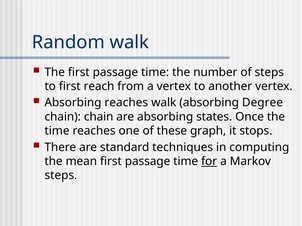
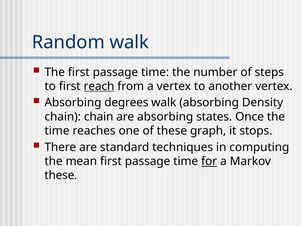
reach underline: none -> present
Absorbing reaches: reaches -> degrees
Degree: Degree -> Density
steps at (59, 176): steps -> these
